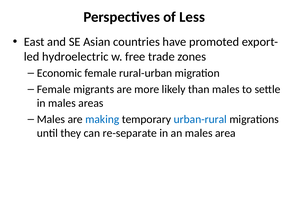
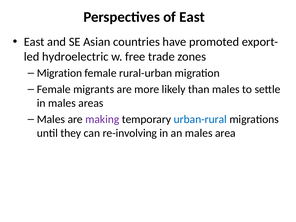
of Less: Less -> East
Economic at (59, 73): Economic -> Migration
making colour: blue -> purple
re-separate: re-separate -> re-involving
